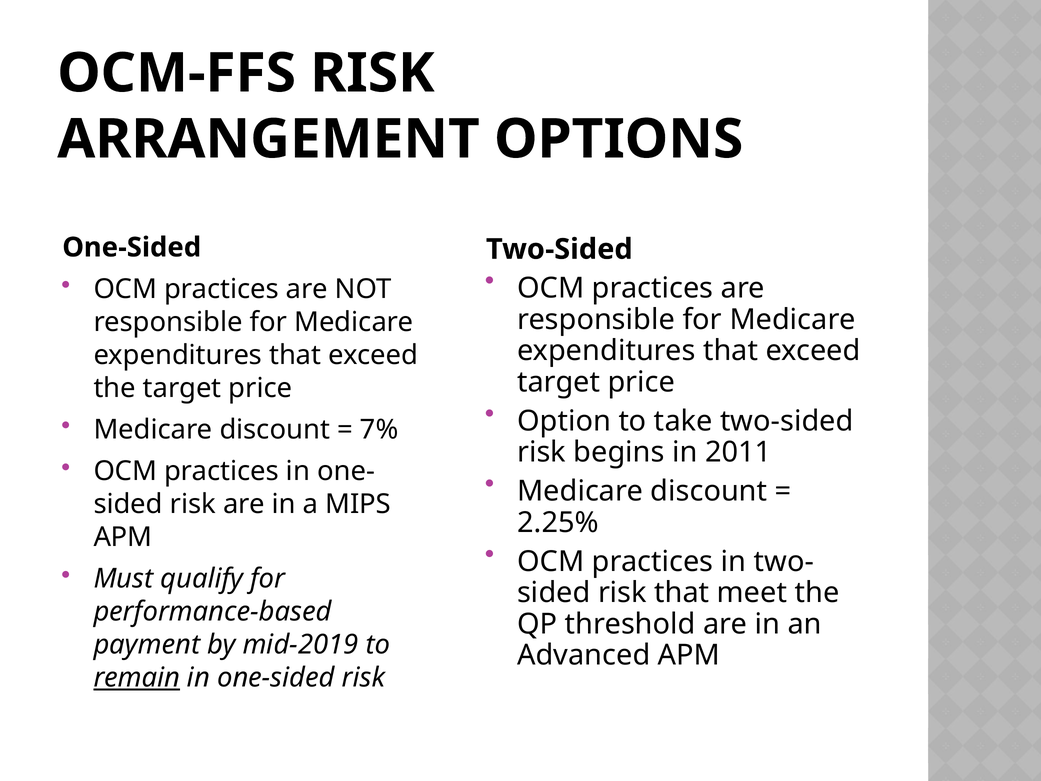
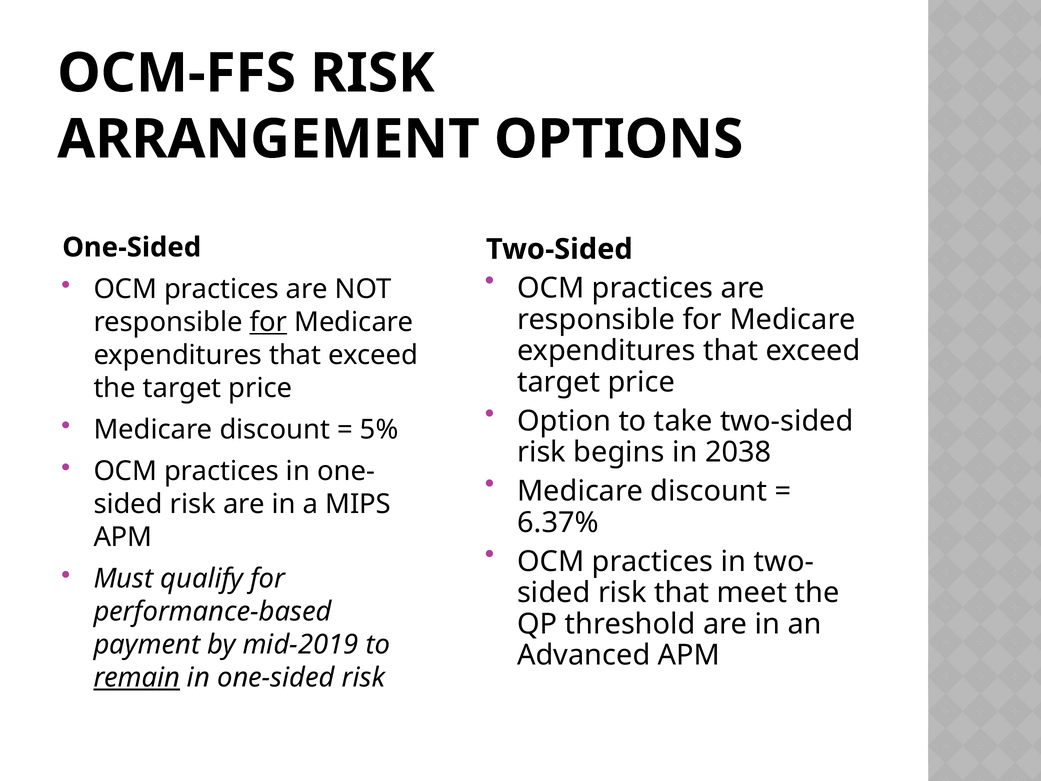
for at (268, 322) underline: none -> present
7%: 7% -> 5%
2011: 2011 -> 2038
2.25%: 2.25% -> 6.37%
